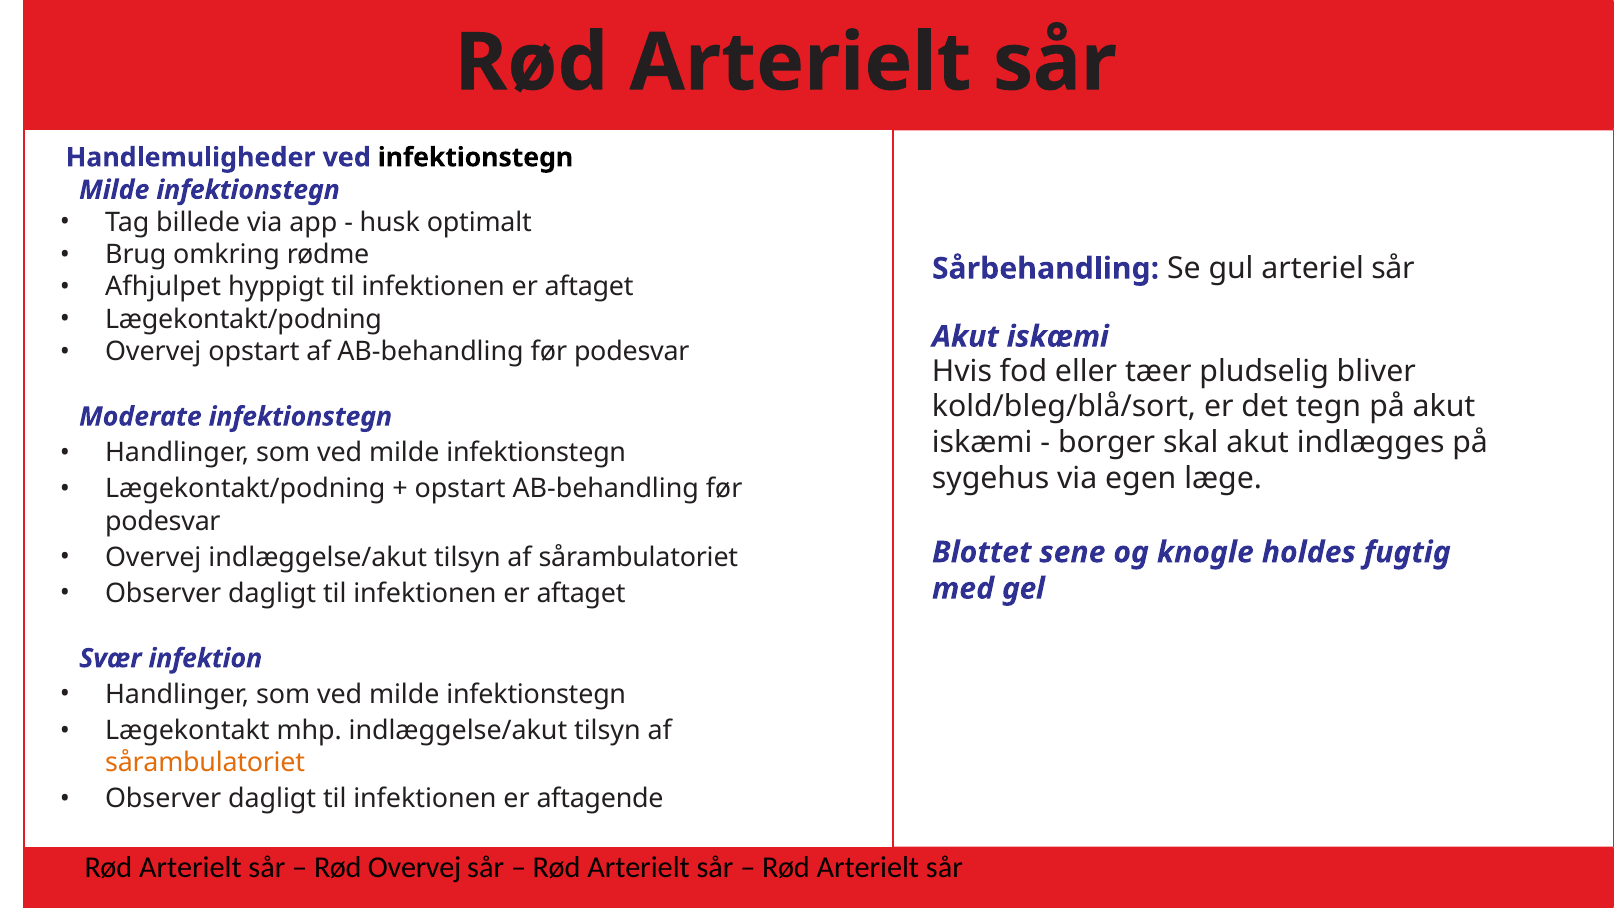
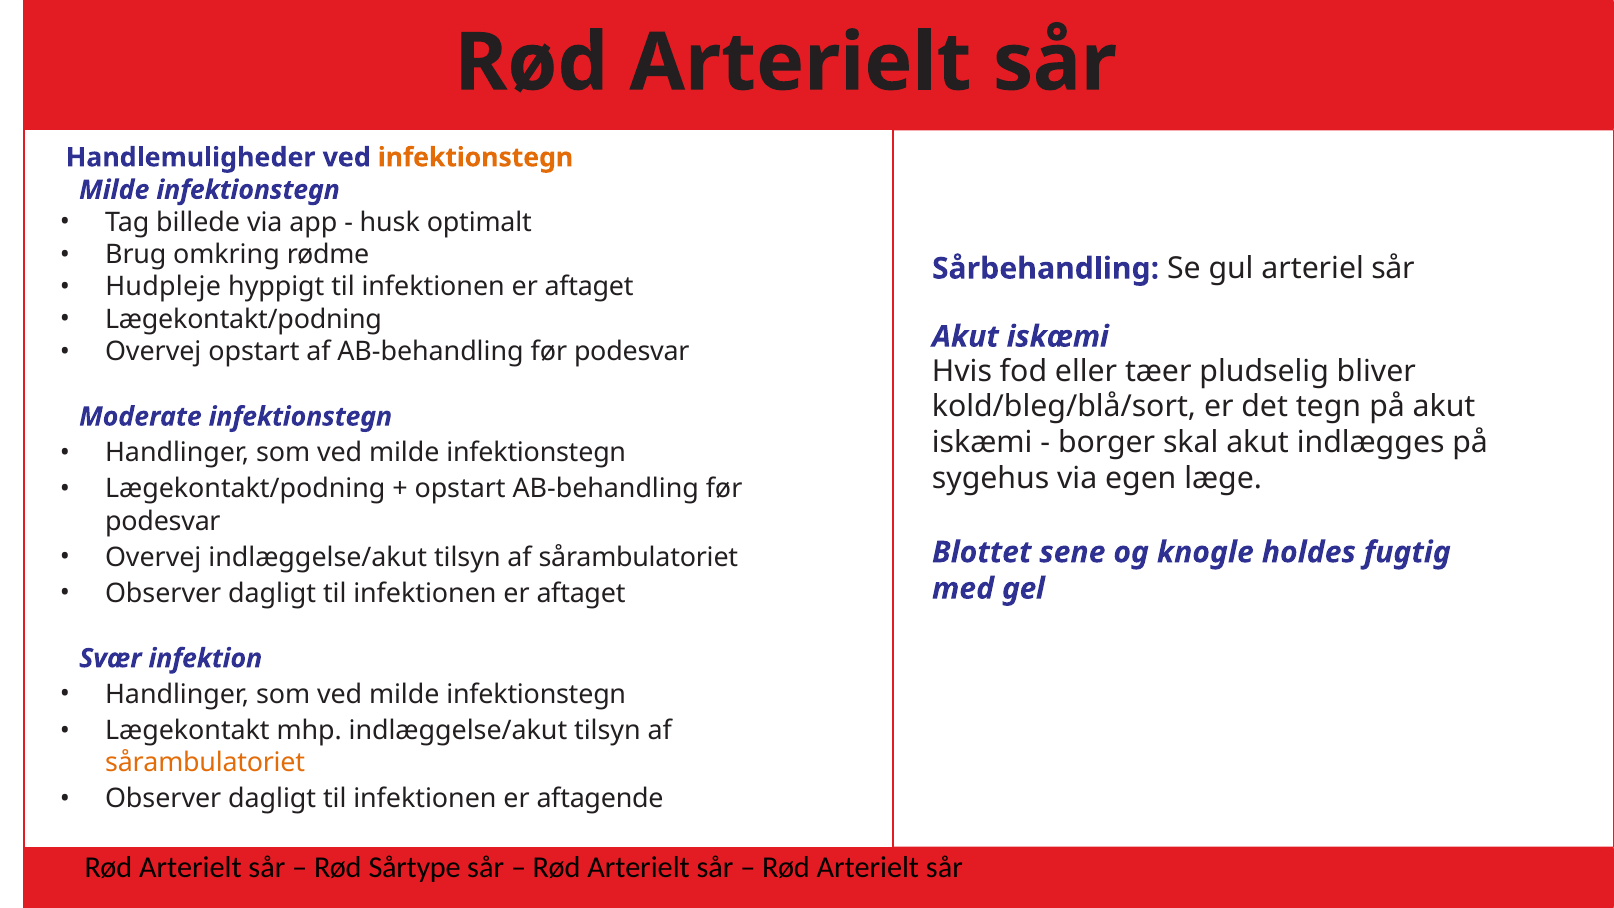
infektionstegn at (475, 158) colour: black -> orange
Afhjulpet: Afhjulpet -> Hudpleje
Rød Overvej: Overvej -> Sårtype
